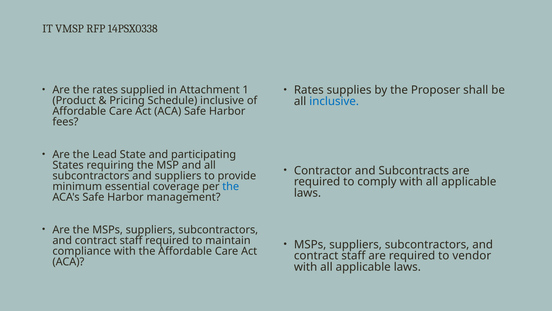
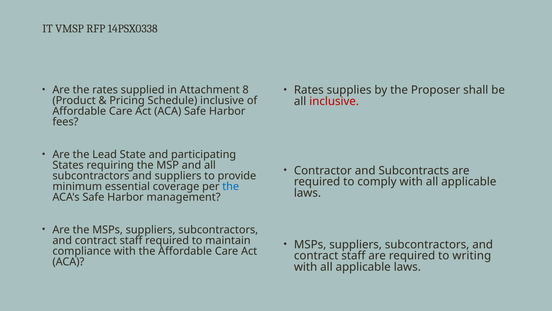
1: 1 -> 8
inclusive at (334, 101) colour: blue -> red
vendor: vendor -> writing
